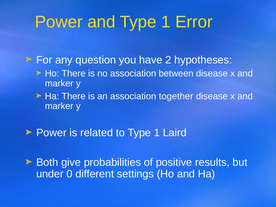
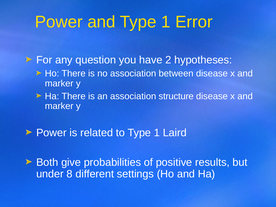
together: together -> structure
0: 0 -> 8
